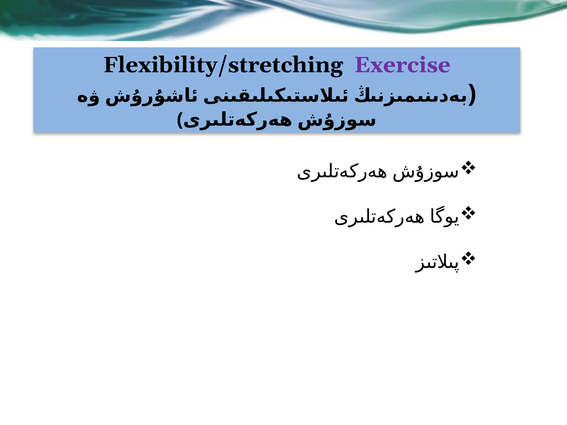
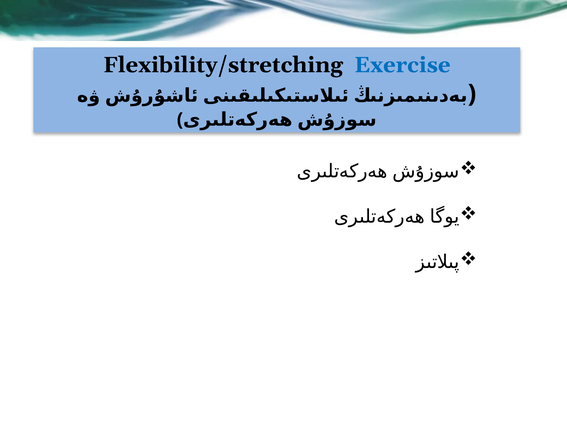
Exercise colour: purple -> blue
